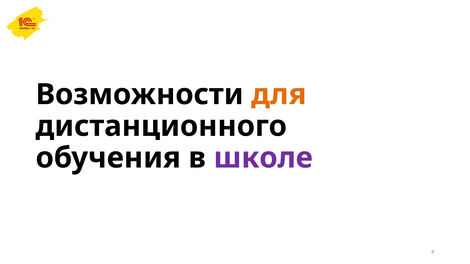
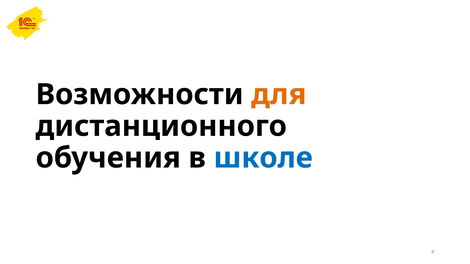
школе colour: purple -> blue
